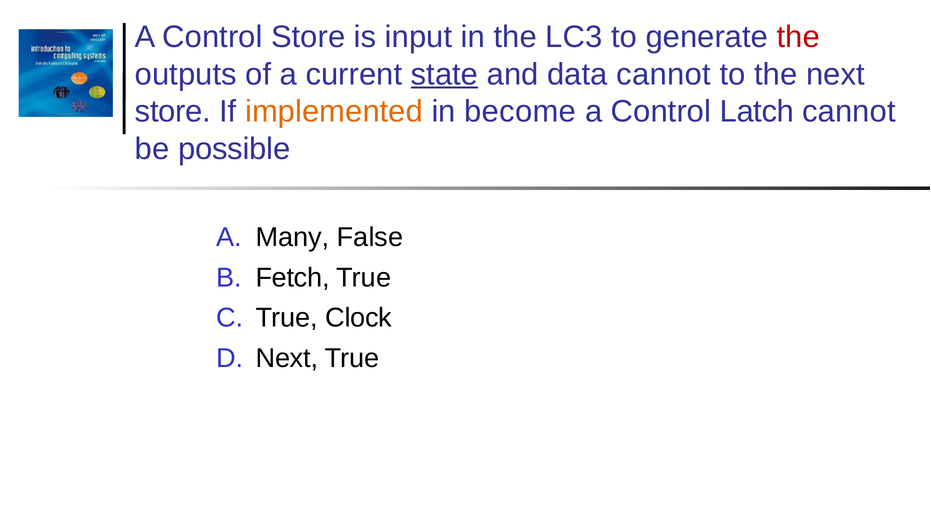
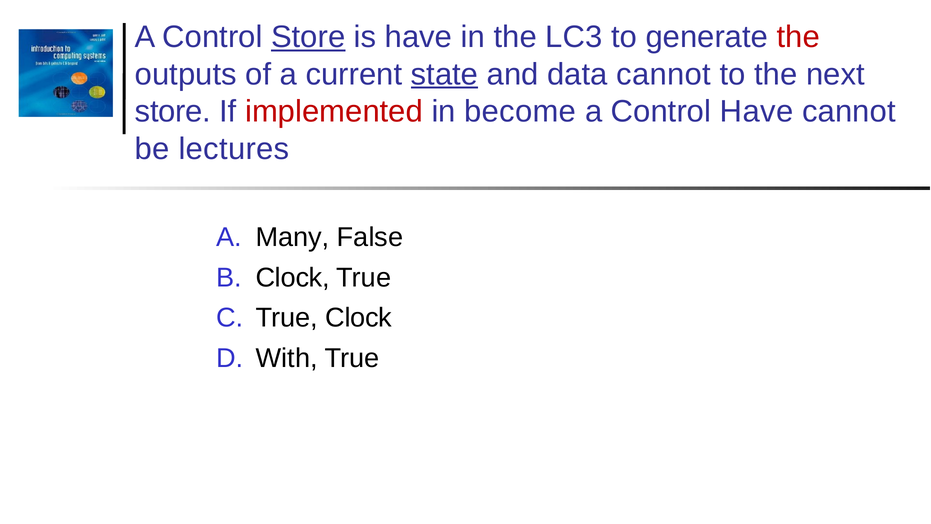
Store at (308, 37) underline: none -> present
is input: input -> have
implemented colour: orange -> red
Control Latch: Latch -> Have
possible: possible -> lectures
Fetch at (293, 277): Fetch -> Clock
Next at (287, 358): Next -> With
